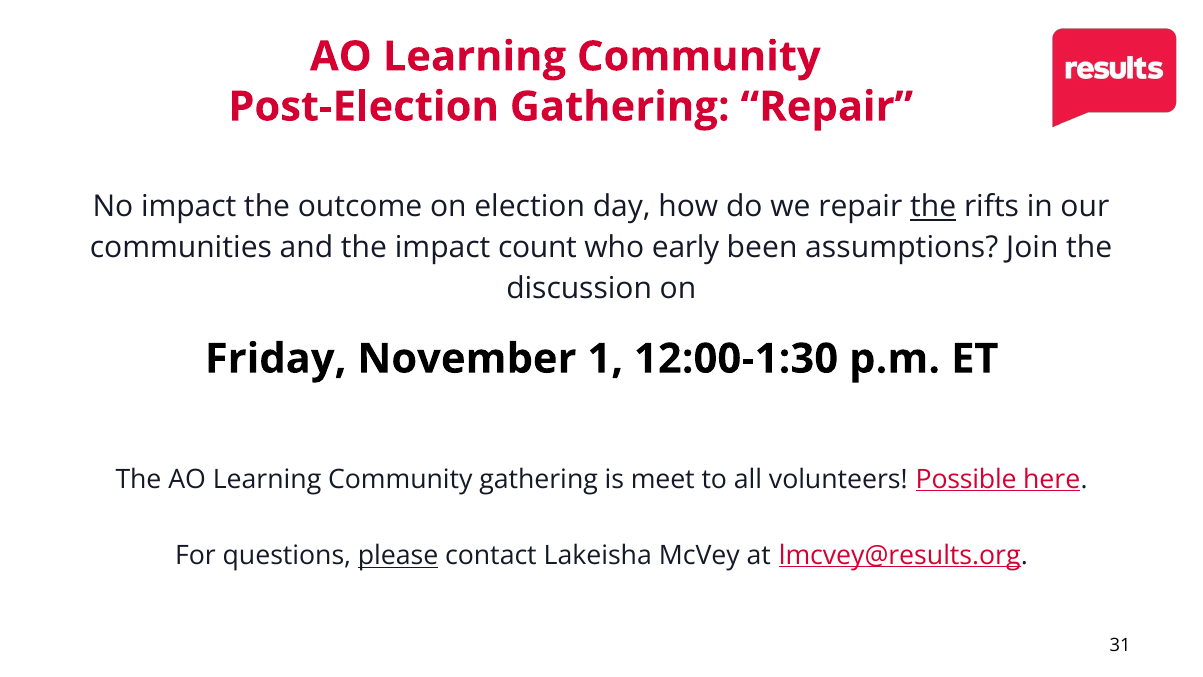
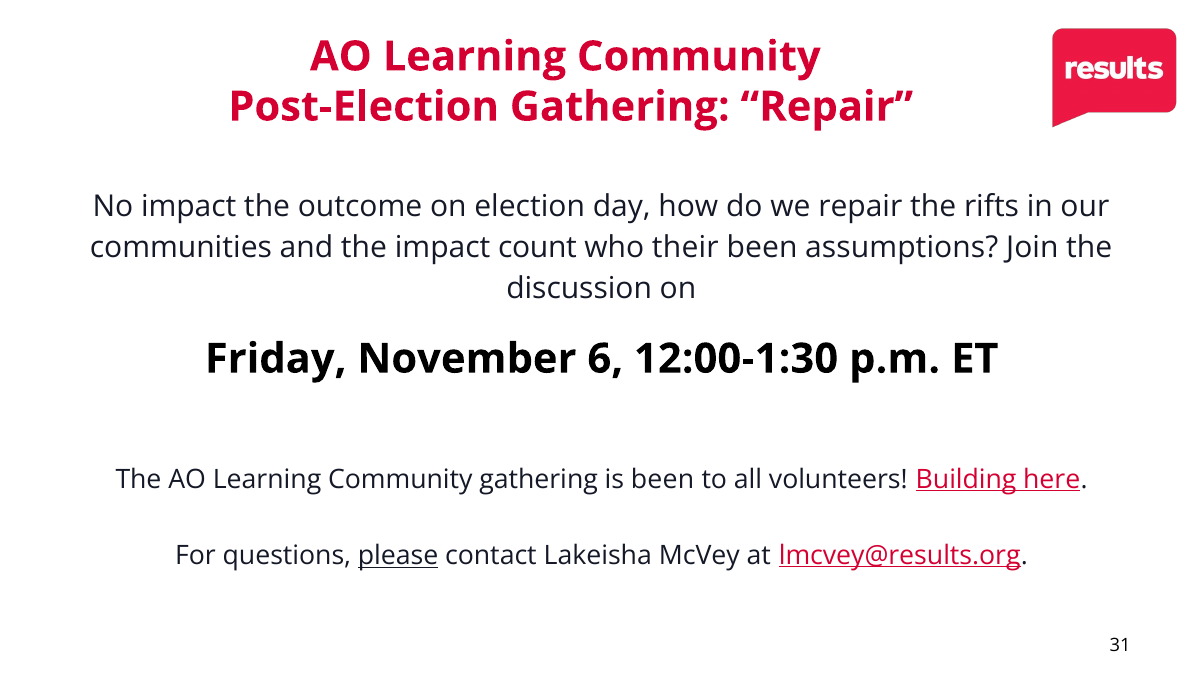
the at (933, 207) underline: present -> none
early: early -> their
1: 1 -> 6
is meet: meet -> been
Possible: Possible -> Building
